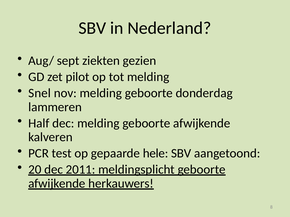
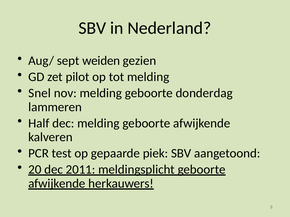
ziekten: ziekten -> weiden
hele: hele -> piek
